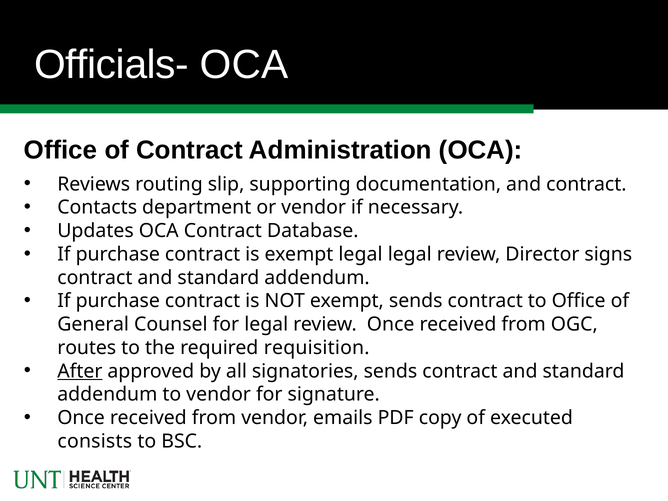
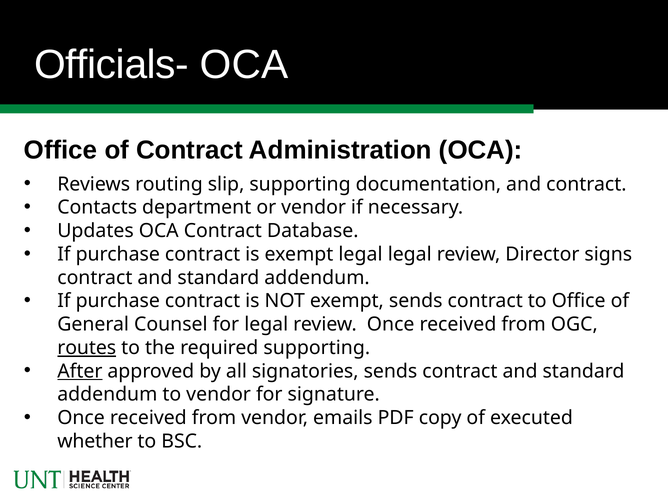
routes underline: none -> present
required requisition: requisition -> supporting
consists: consists -> whether
